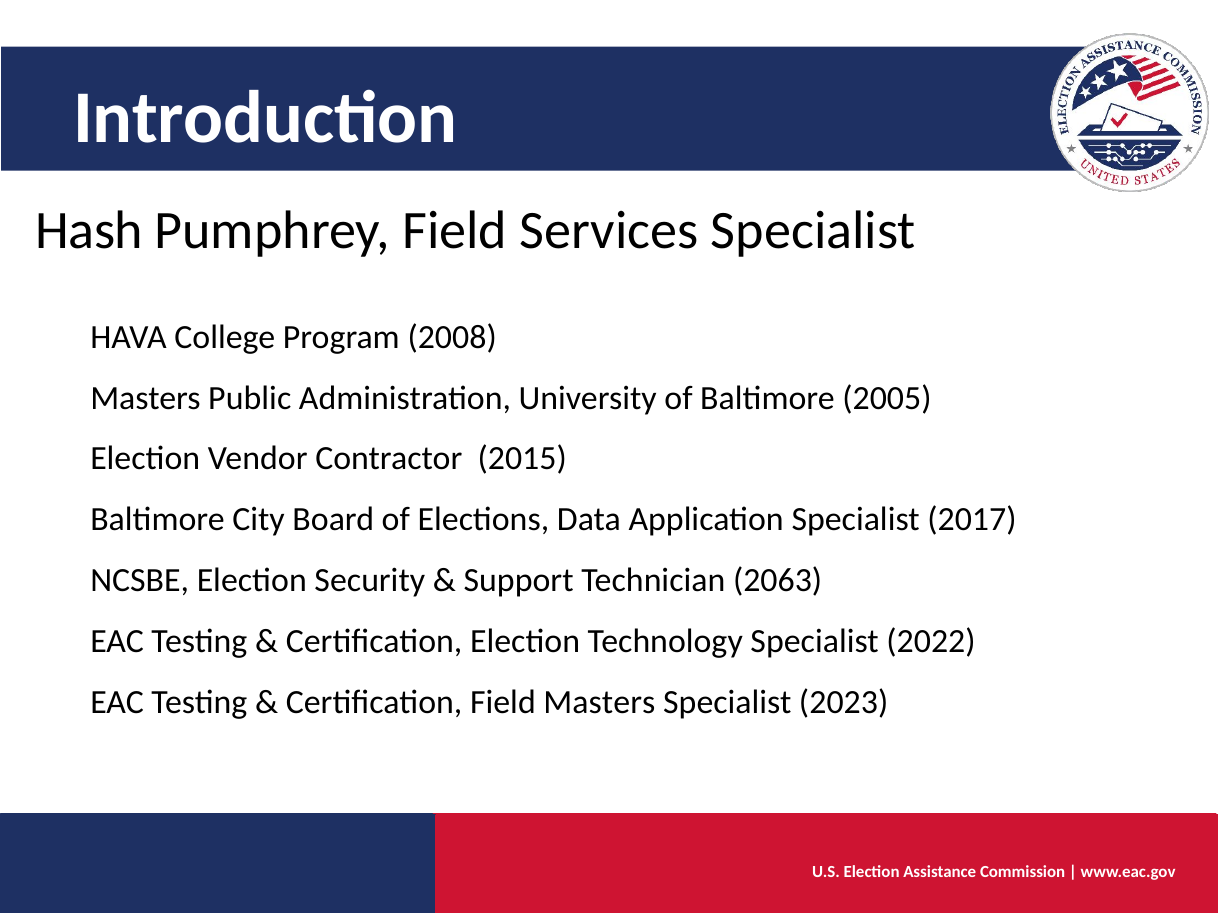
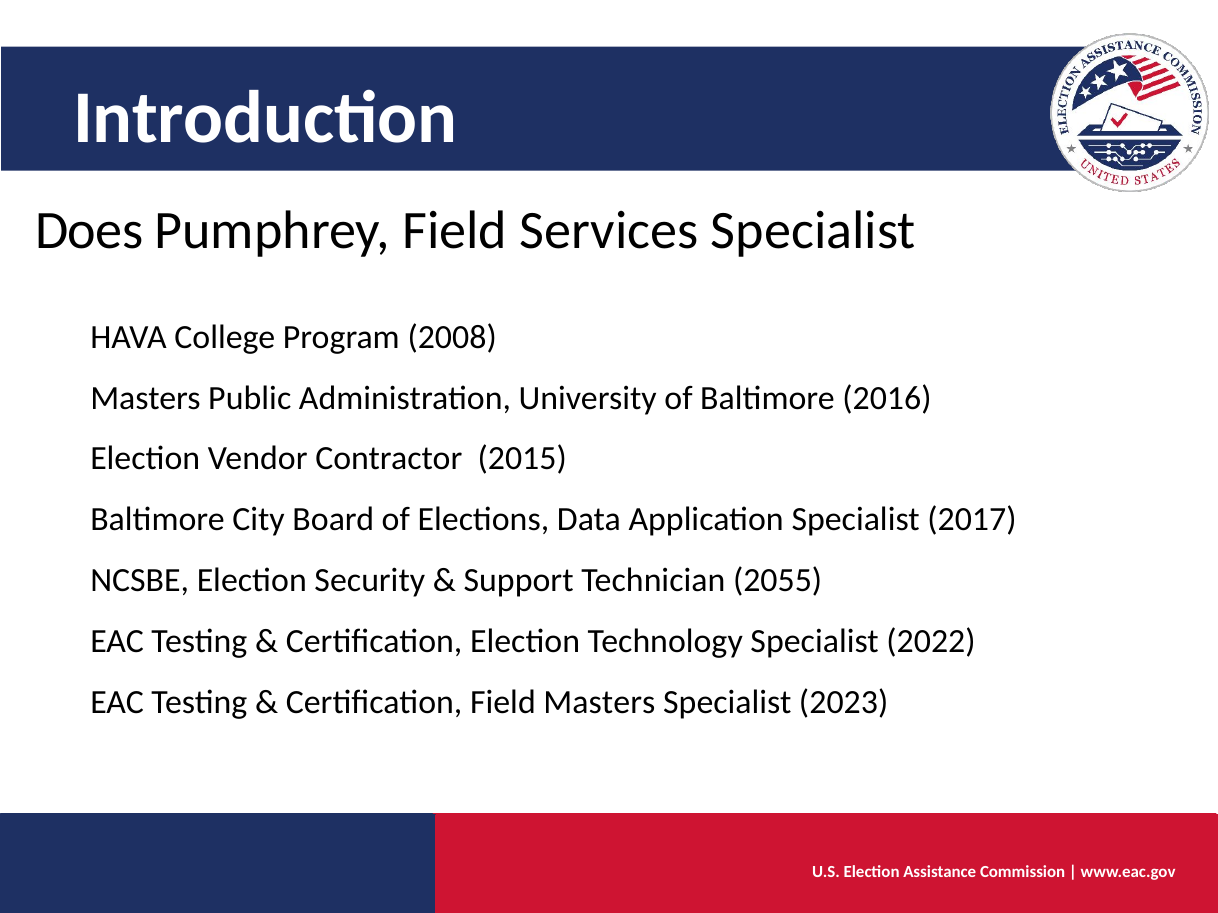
Hash: Hash -> Does
2005: 2005 -> 2016
2063: 2063 -> 2055
